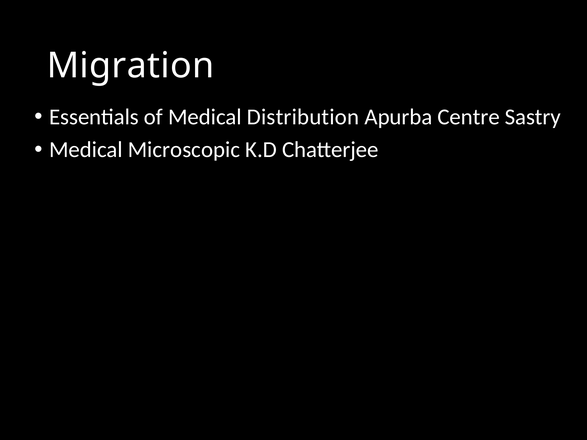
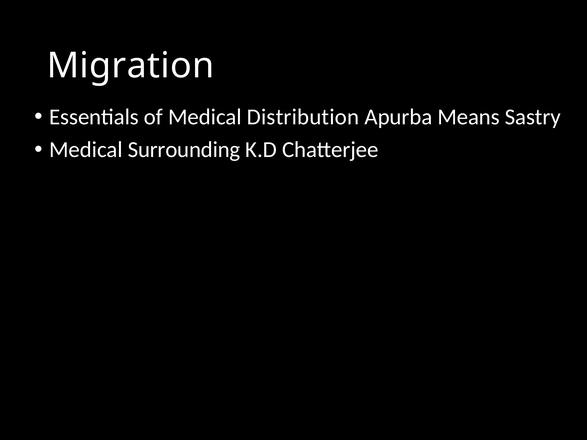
Centre: Centre -> Means
Microscopic: Microscopic -> Surrounding
